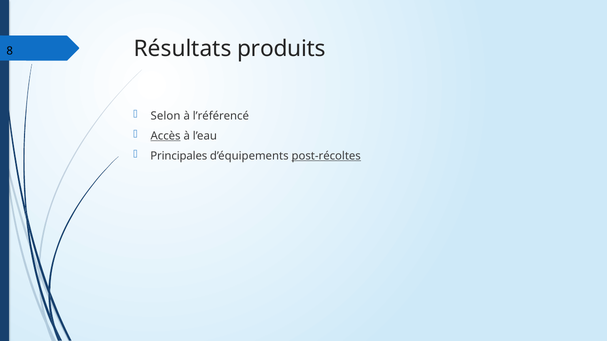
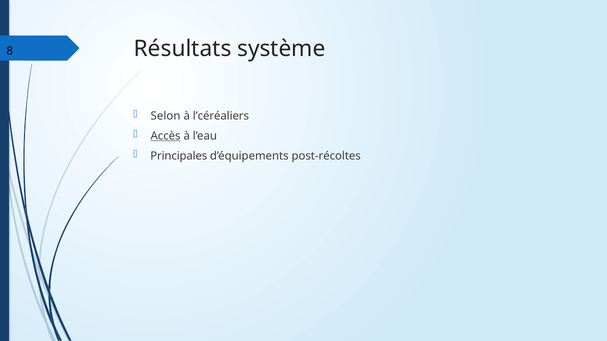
produits: produits -> système
l’référencé: l’référencé -> l’céréaliers
post-récoltes underline: present -> none
